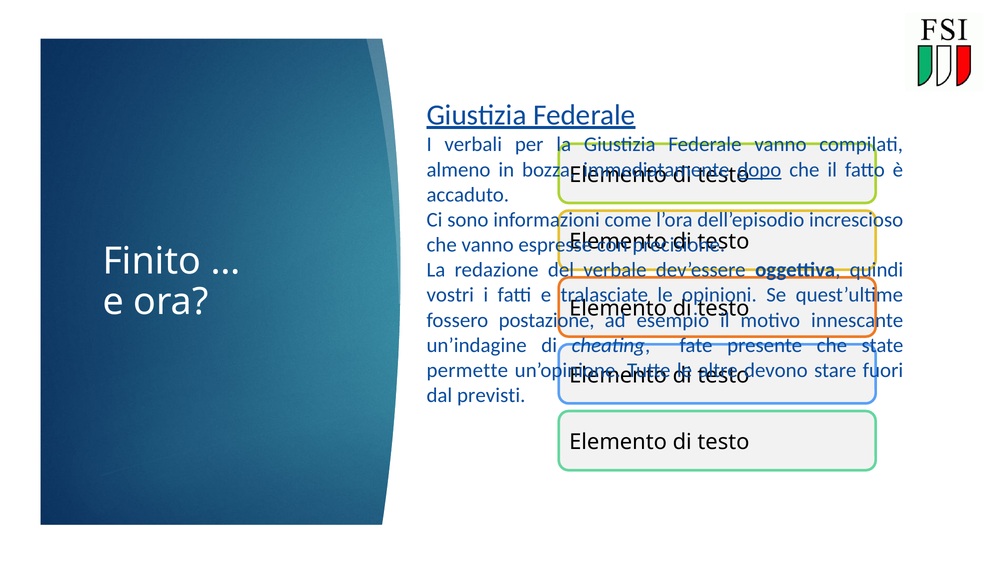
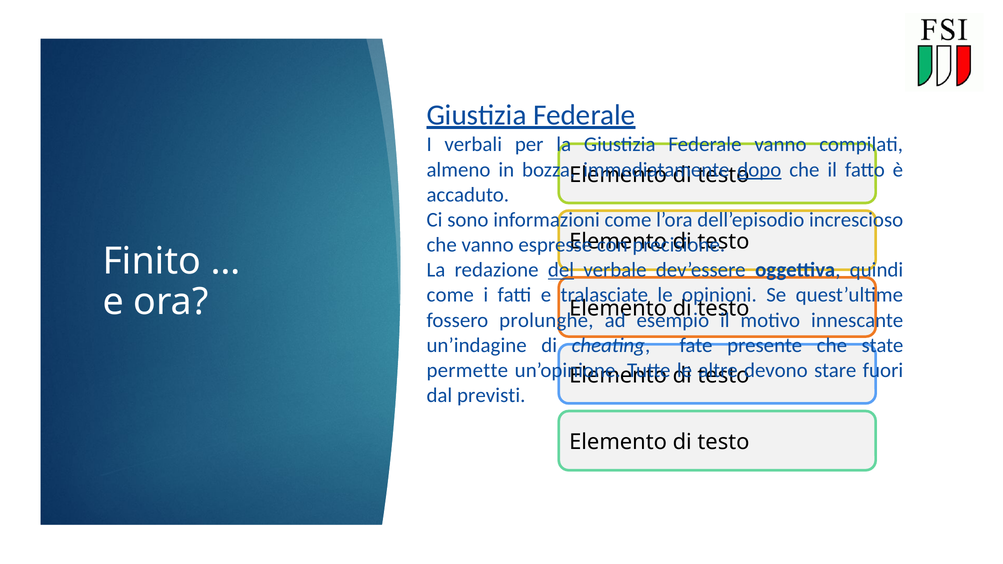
del underline: none -> present
vostri at (450, 295): vostri -> come
postazione: postazione -> prolunghe
